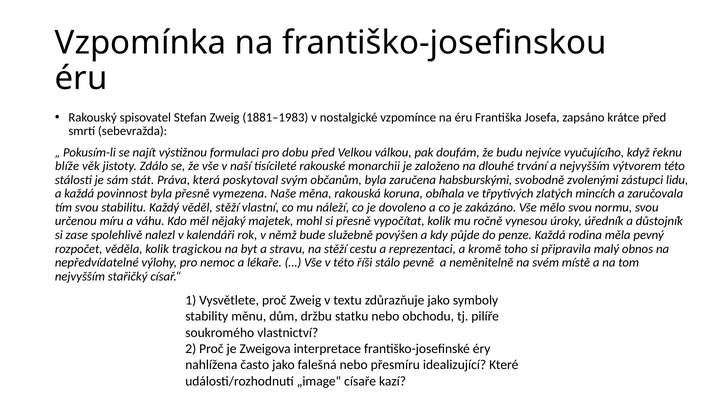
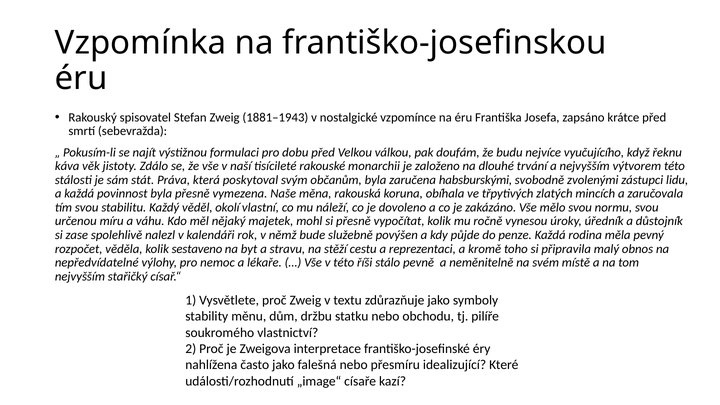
1881–1983: 1881–1983 -> 1881–1943
blíže: blíže -> káva
věděl stěží: stěží -> okolí
tragickou: tragickou -> sestaveno
